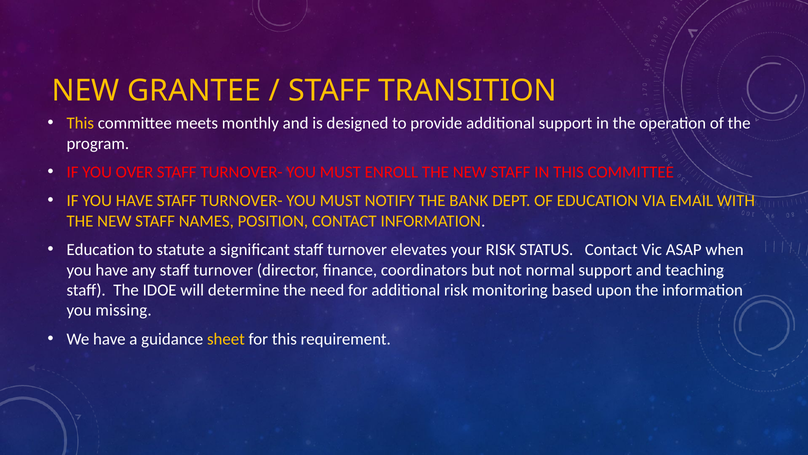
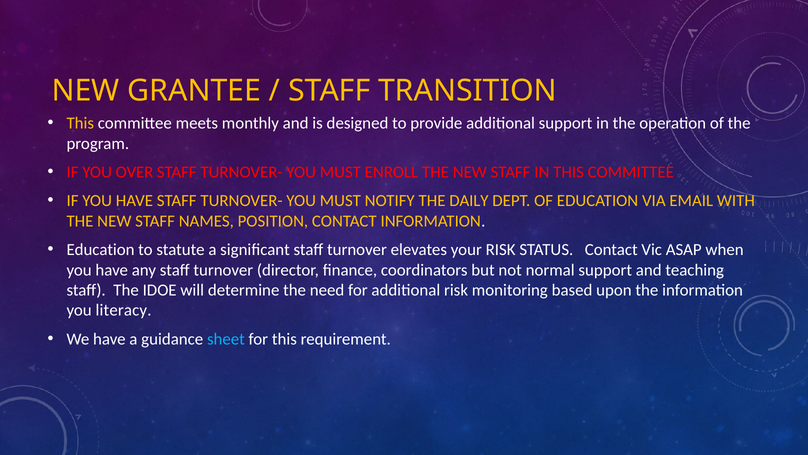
BANK: BANK -> DAILY
missing: missing -> literacy
sheet colour: yellow -> light blue
